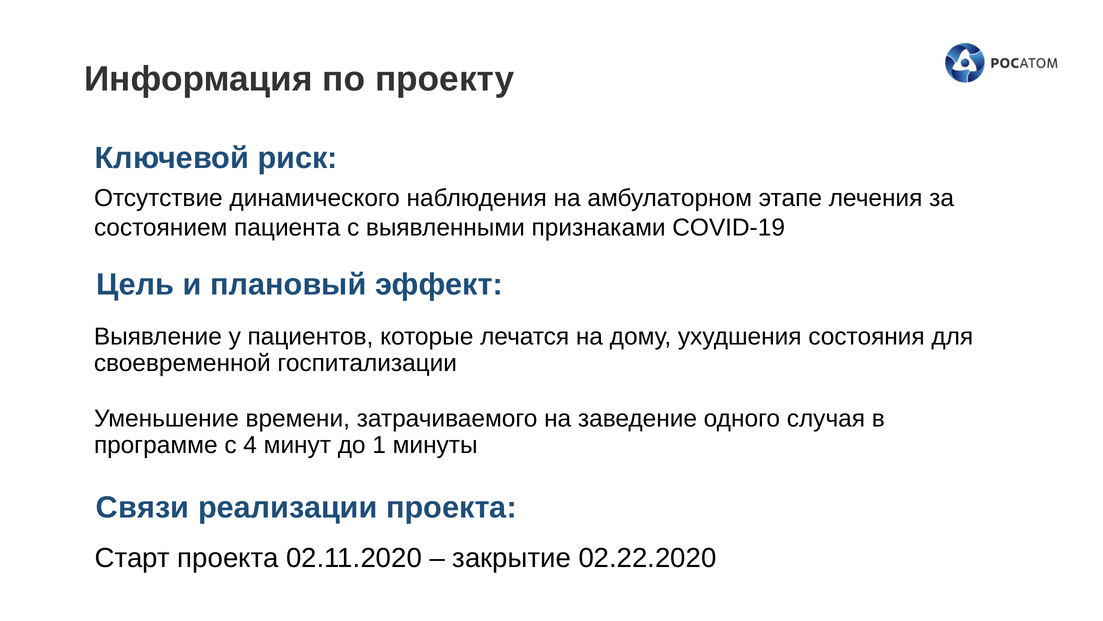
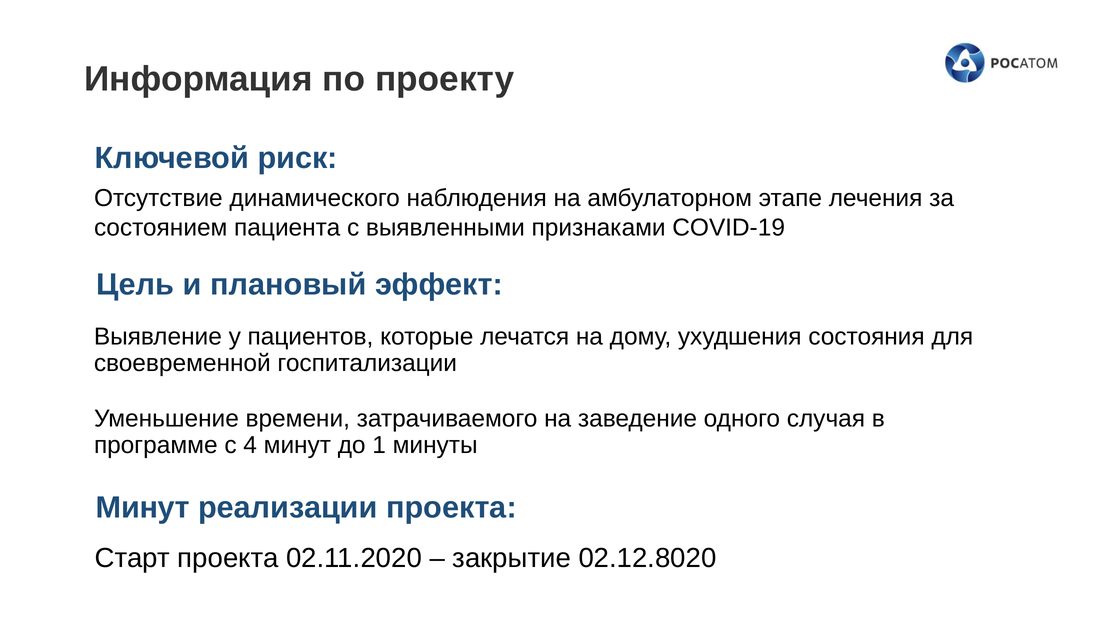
Связи at (143, 508): Связи -> Минут
02.22.2020: 02.22.2020 -> 02.12.8020
